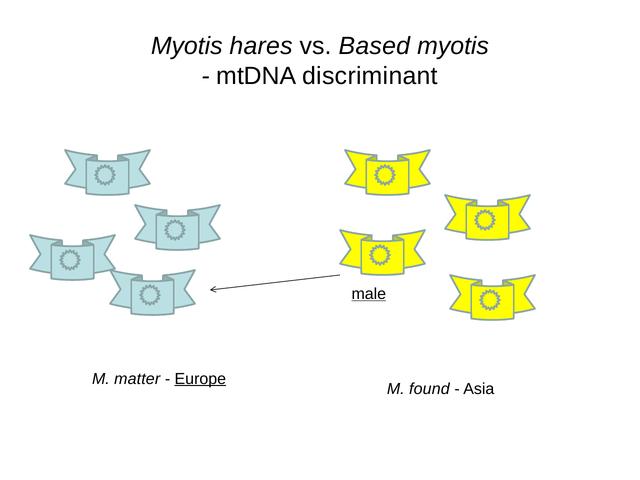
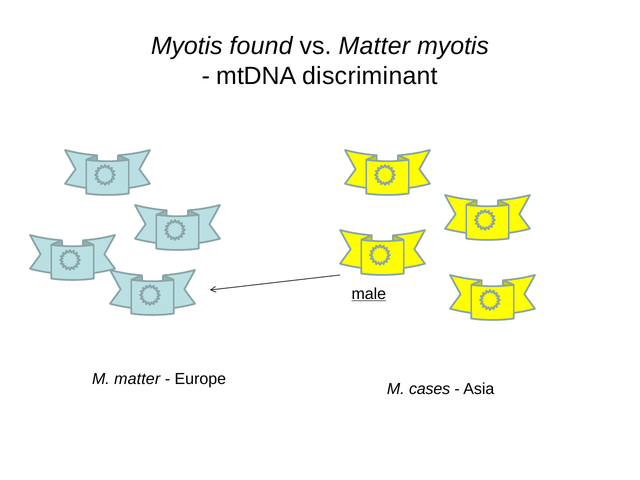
hares: hares -> found
vs Based: Based -> Matter
Europe underline: present -> none
found: found -> cases
